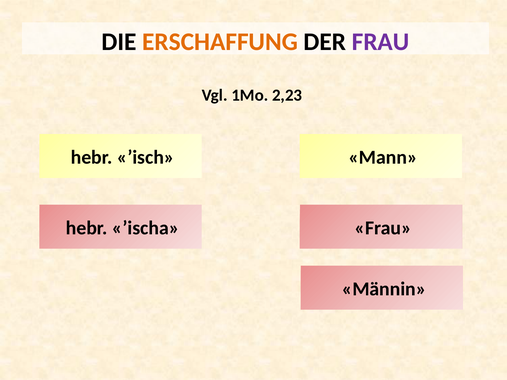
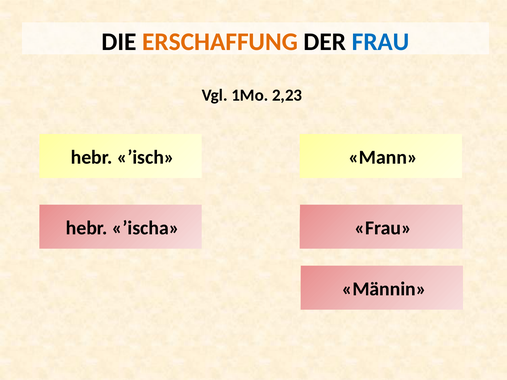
FRAU at (381, 42) colour: purple -> blue
